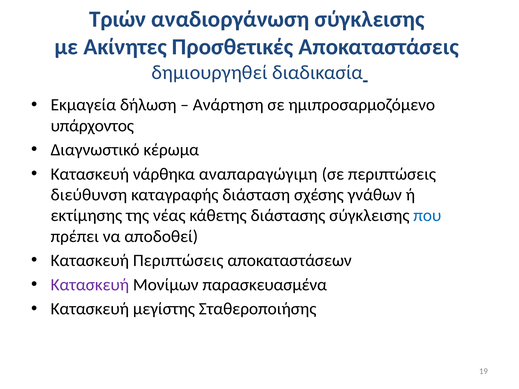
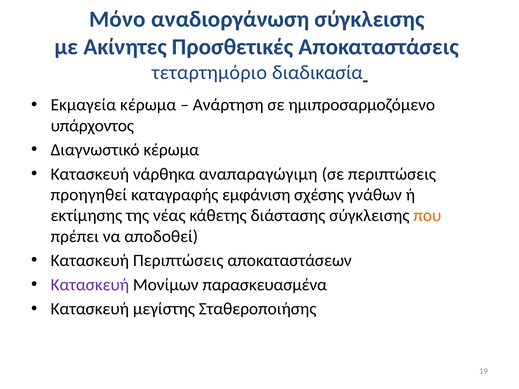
Τριών: Τριών -> Μόνο
δημιουργηθεί: δημιουργηθεί -> τεταρτημόριο
Εκμαγεία δήλωση: δήλωση -> κέρωμα
διεύθυνση: διεύθυνση -> προηγηθεί
διάσταση: διάσταση -> εμφάνιση
που colour: blue -> orange
